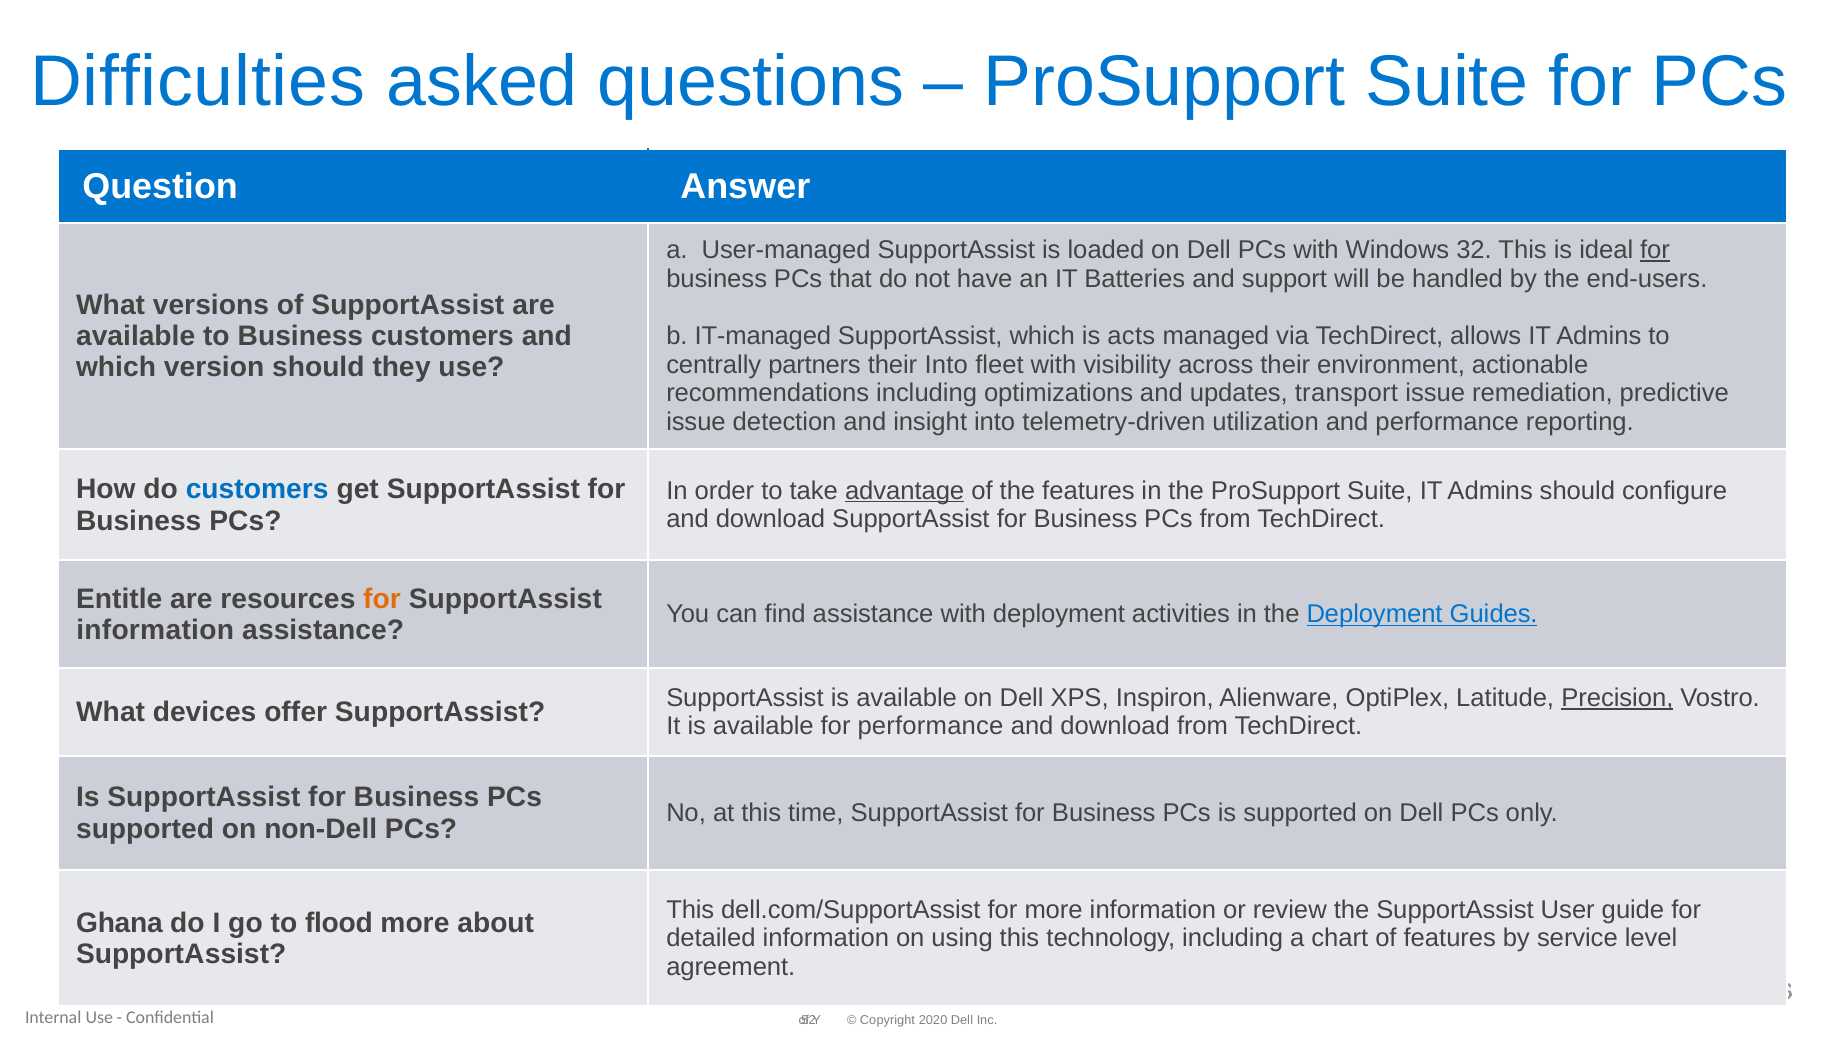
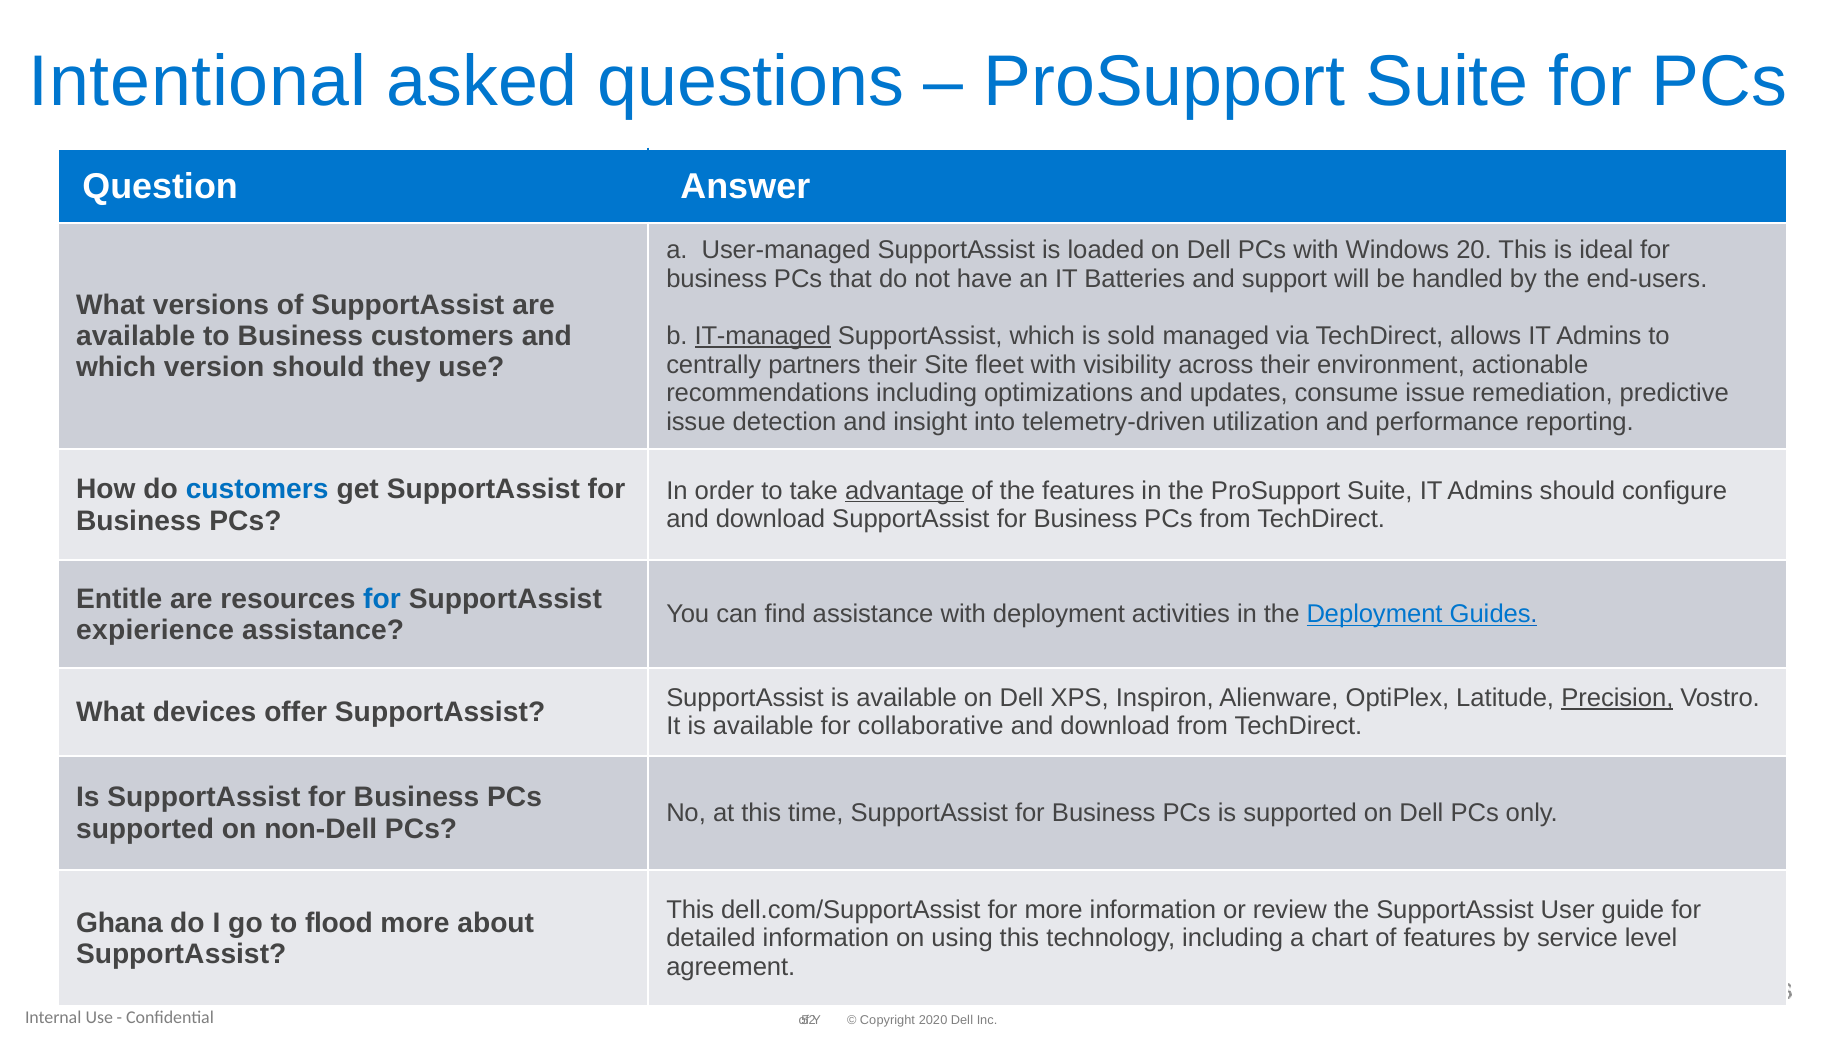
Difficulties: Difficulties -> Intentional
32: 32 -> 20
for at (1655, 250) underline: present -> none
IT-managed underline: none -> present
acts: acts -> sold
their Into: Into -> Site
transport: transport -> consume
for at (382, 599) colour: orange -> blue
information at (155, 630): information -> expierience
for performance: performance -> collaborative
